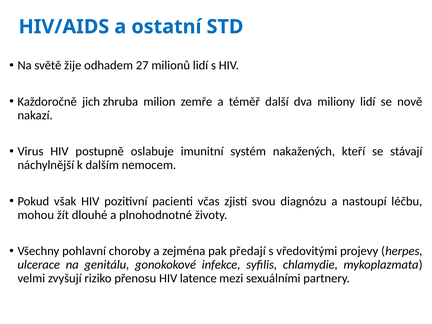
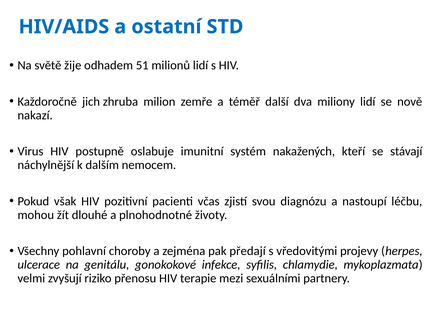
27: 27 -> 51
latence: latence -> terapie
